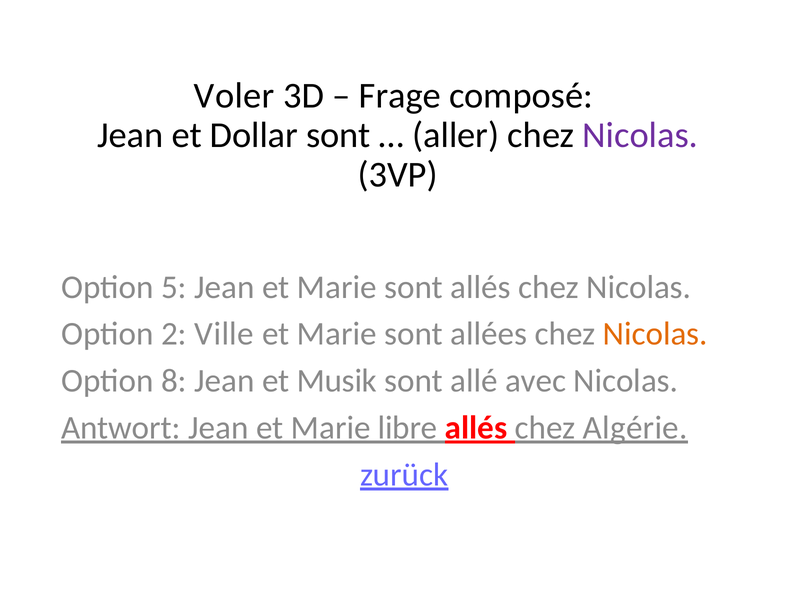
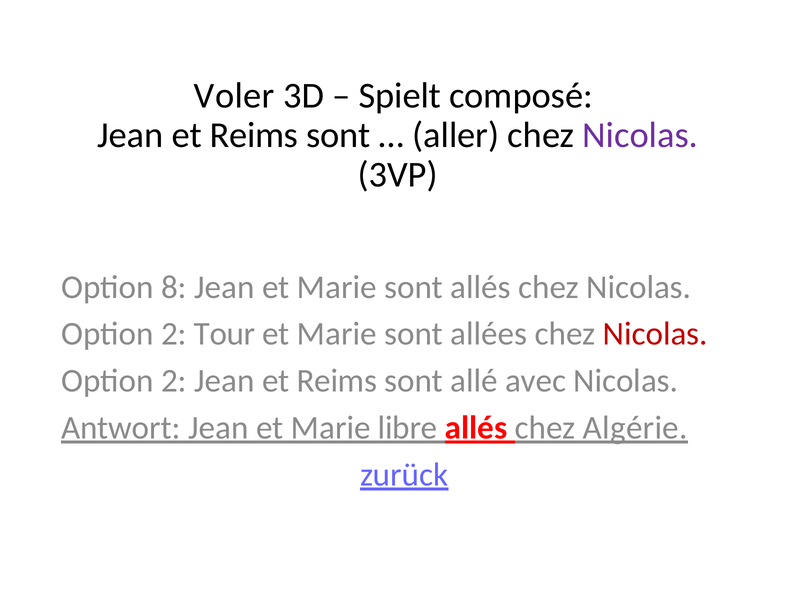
Frage: Frage -> Spielt
Dollar at (254, 135): Dollar -> Reims
5: 5 -> 8
Ville: Ville -> Tour
Nicolas at (655, 334) colour: orange -> red
8 at (174, 381): 8 -> 2
Musik at (337, 381): Musik -> Reims
